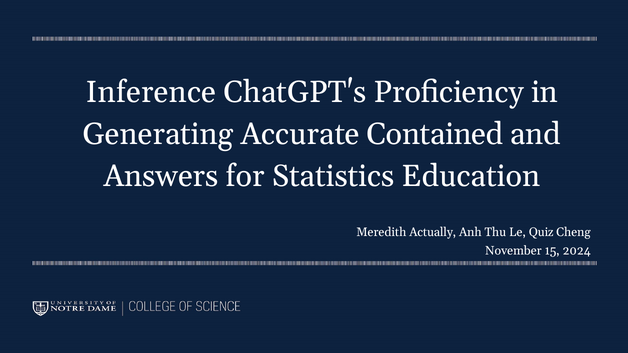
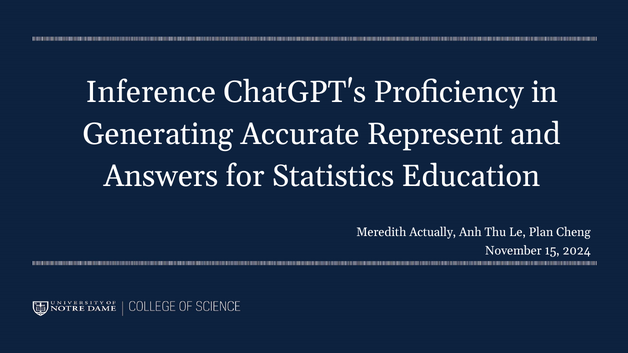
Contained: Contained -> Represent
Quiz: Quiz -> Plan
